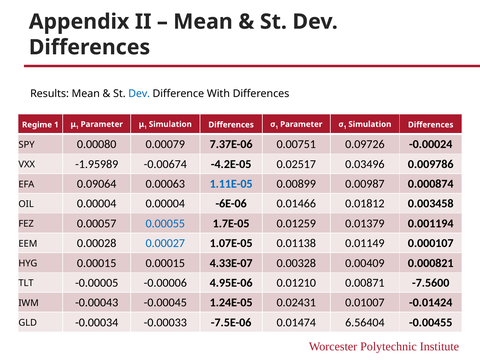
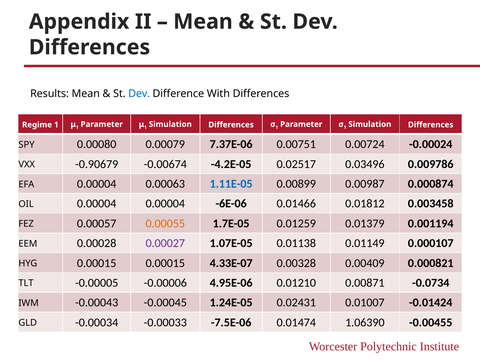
0.09726: 0.09726 -> 0.00724
-1.95989: -1.95989 -> -0.90679
EFA 0.09064: 0.09064 -> 0.00004
0.00055 colour: blue -> orange
0.00027 colour: blue -> purple
-7.5600: -7.5600 -> -0.0734
6.56404: 6.56404 -> 1.06390
